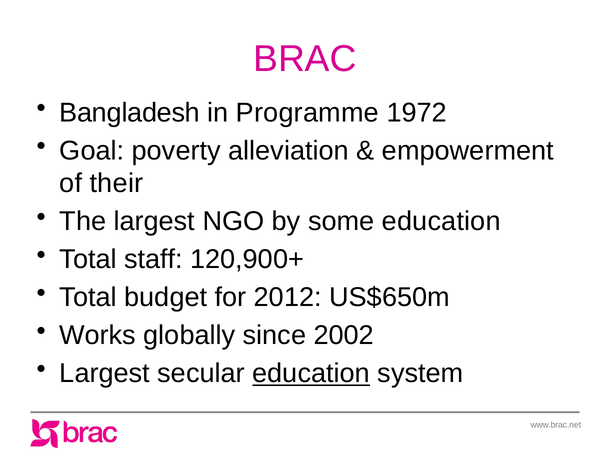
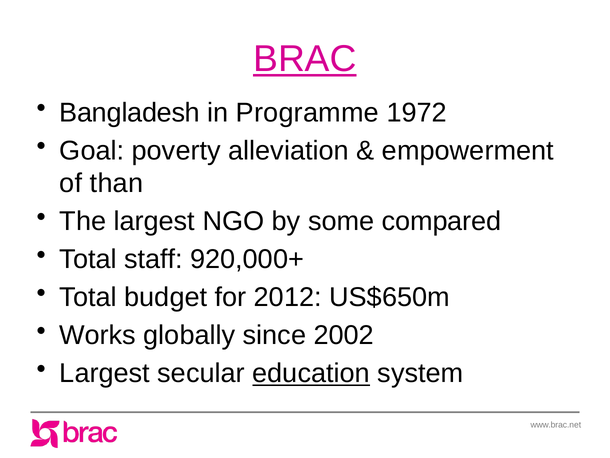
BRAC underline: none -> present
their: their -> than
some education: education -> compared
120,900+: 120,900+ -> 920,000+
